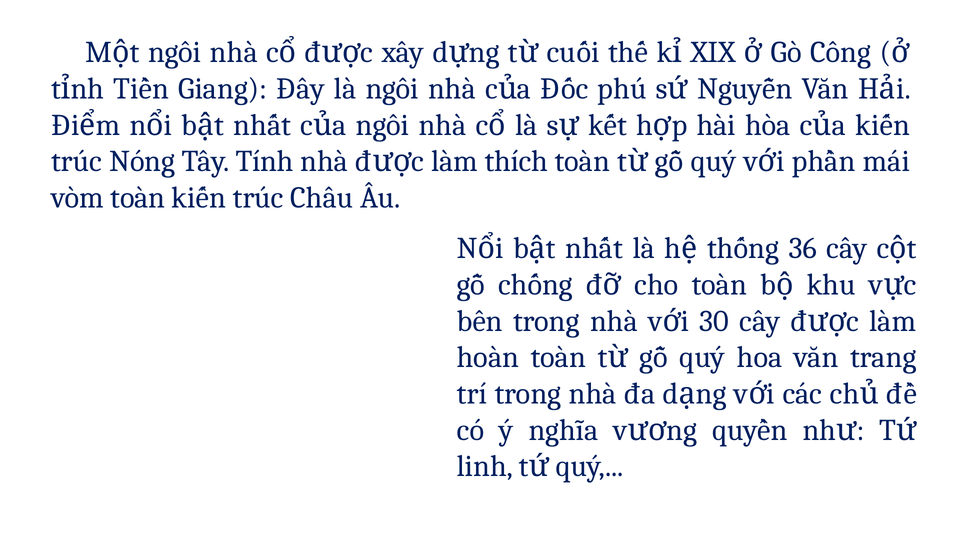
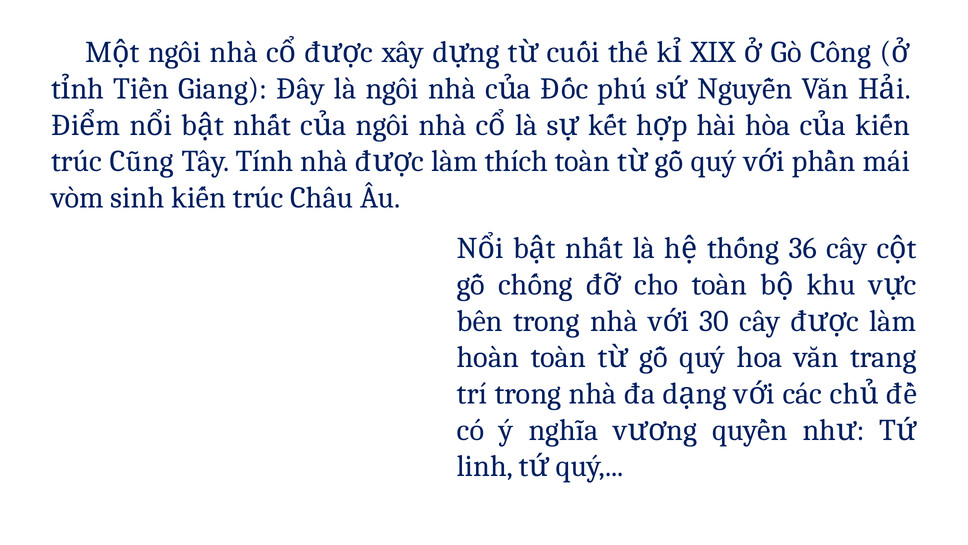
Nóng: Nóng -> Cũng
vòm toàn: toàn -> sinh
